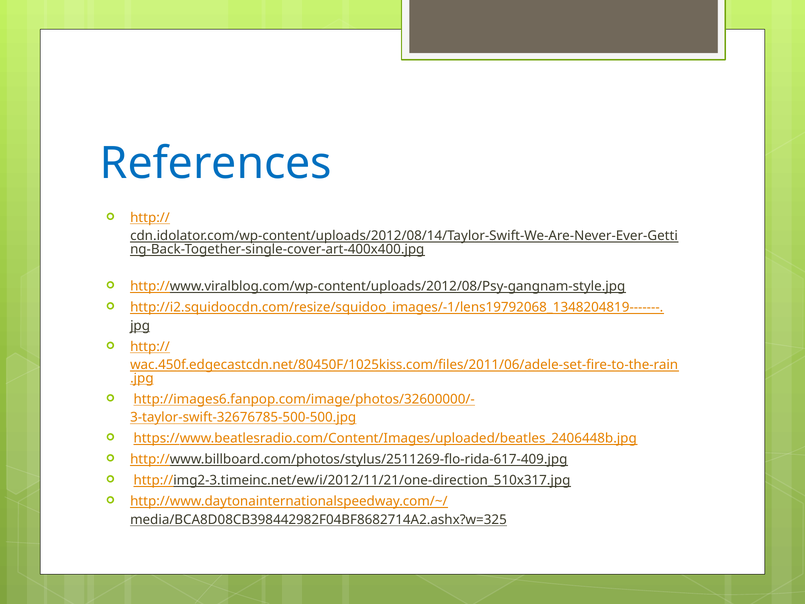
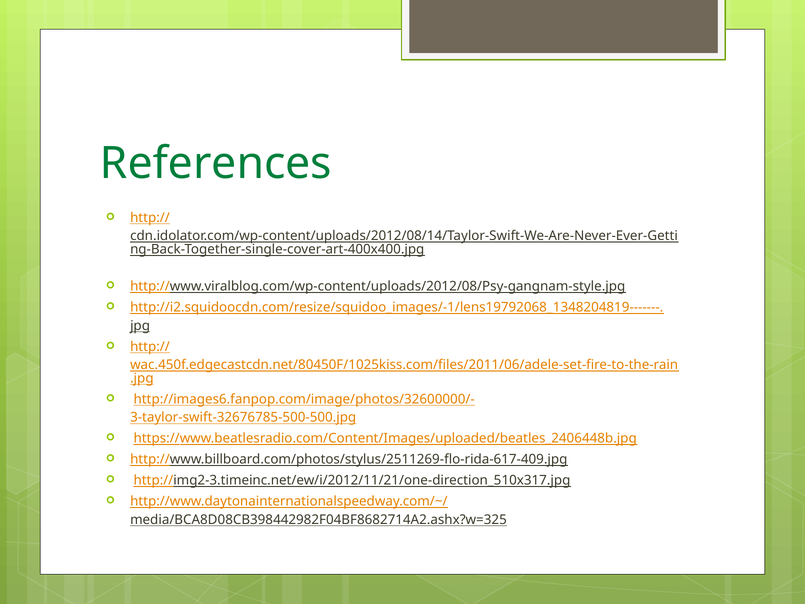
References colour: blue -> green
